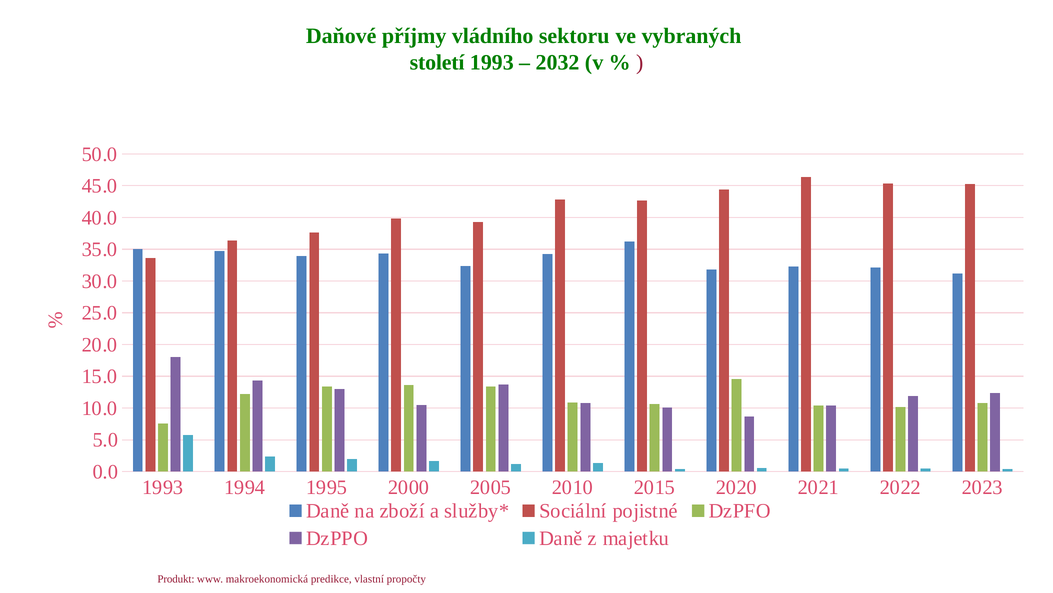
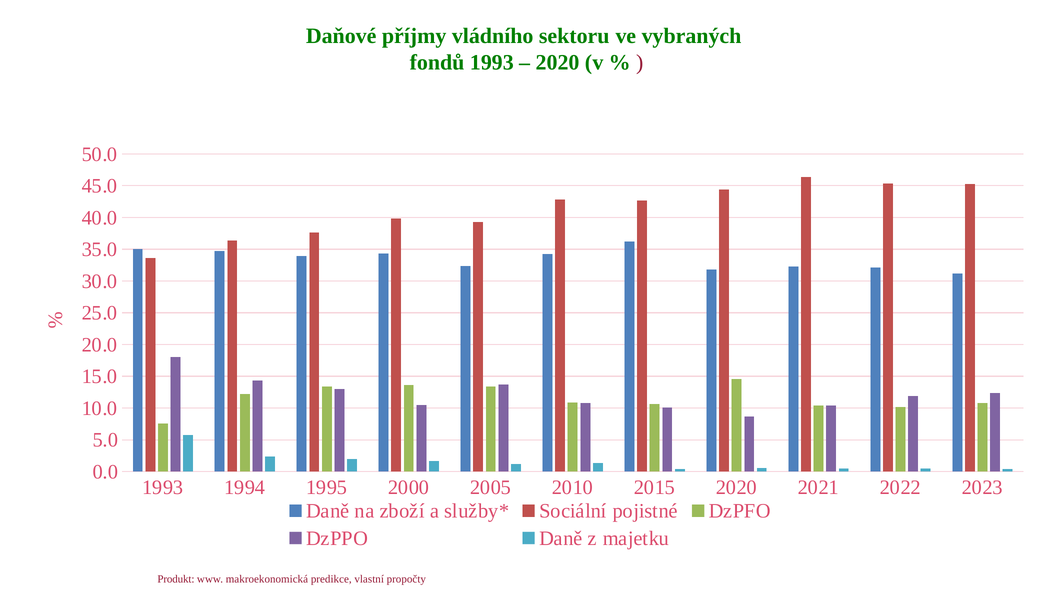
století: století -> fondů
2032 at (558, 63): 2032 -> 2020
